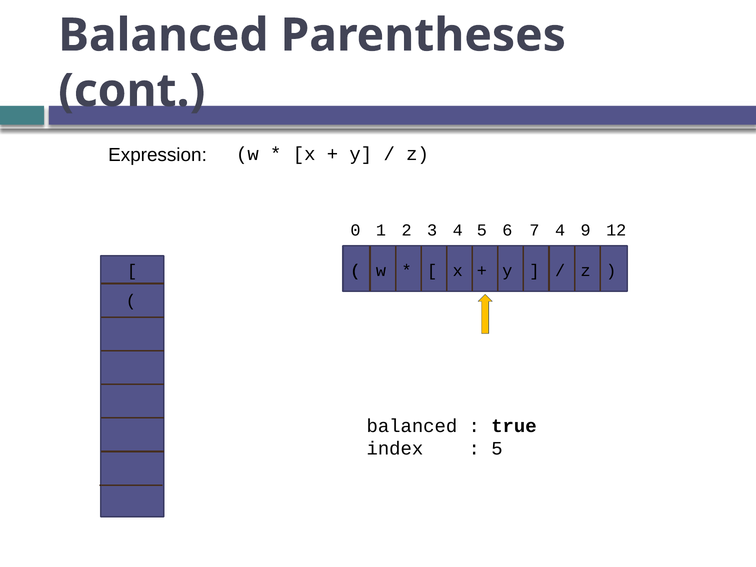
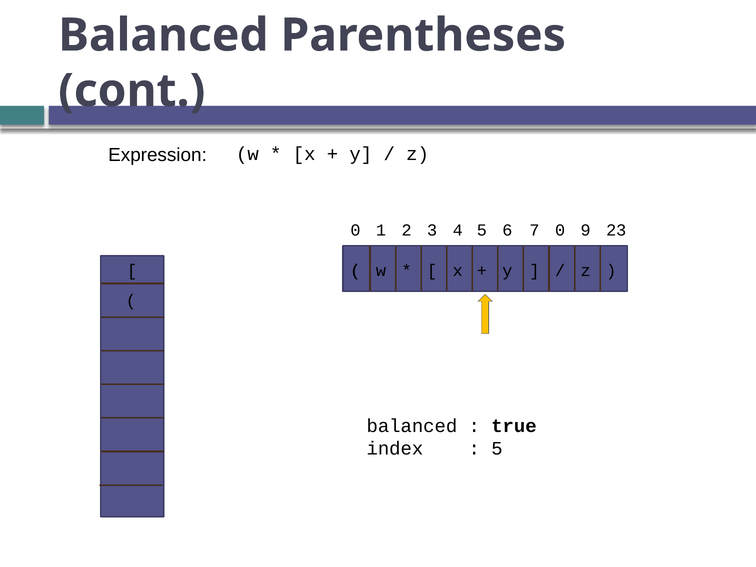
7 4: 4 -> 0
12: 12 -> 23
